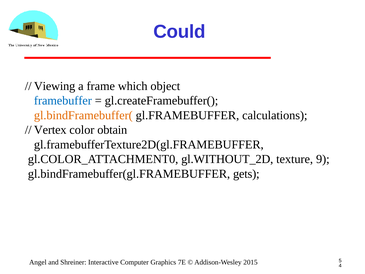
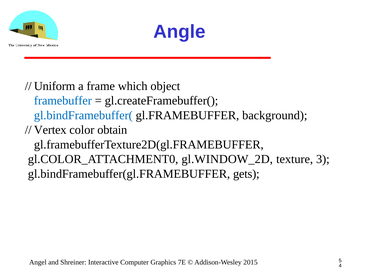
Could: Could -> Angle
Viewing: Viewing -> Uniform
gl.bindFramebuffer( colour: orange -> blue
calculations: calculations -> background
gl.WITHOUT_2D: gl.WITHOUT_2D -> gl.WINDOW_2D
9: 9 -> 3
